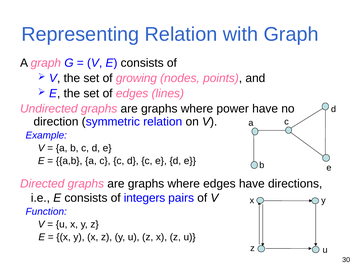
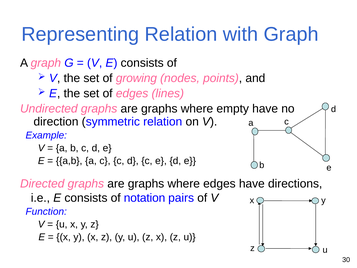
power: power -> empty
integers: integers -> notation
